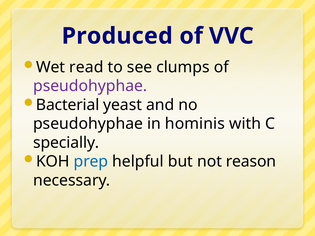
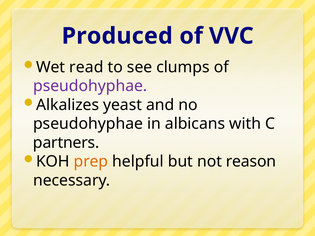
Bacterial: Bacterial -> Alkalizes
hominis: hominis -> albicans
specially: specially -> partners
prep colour: blue -> orange
